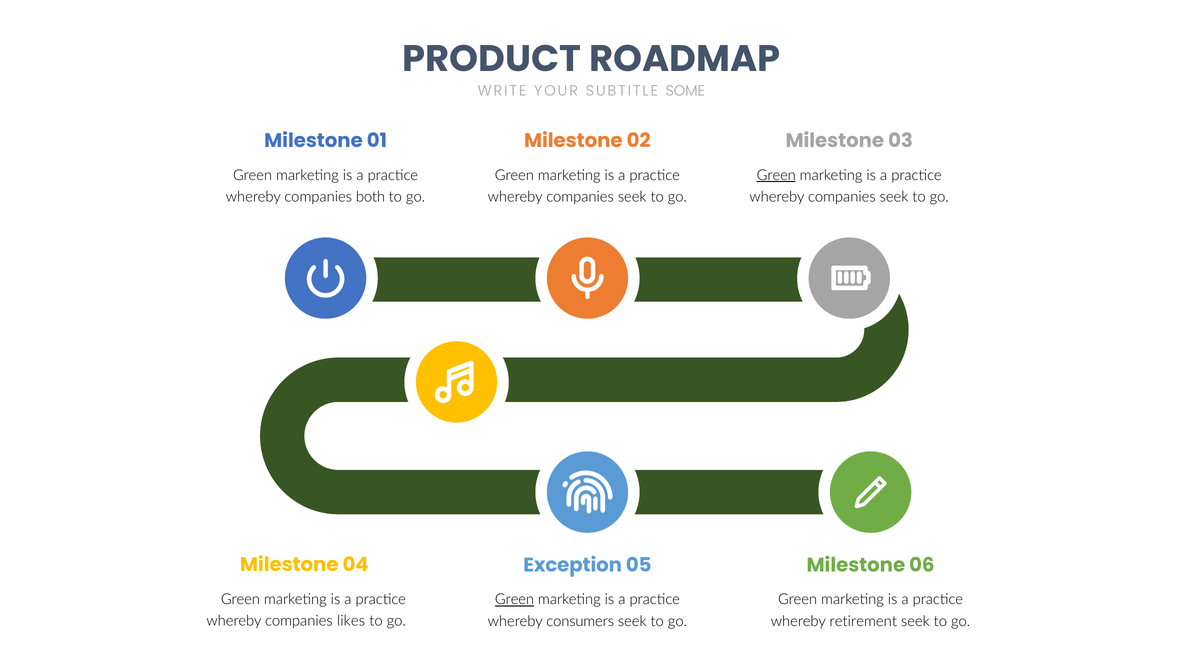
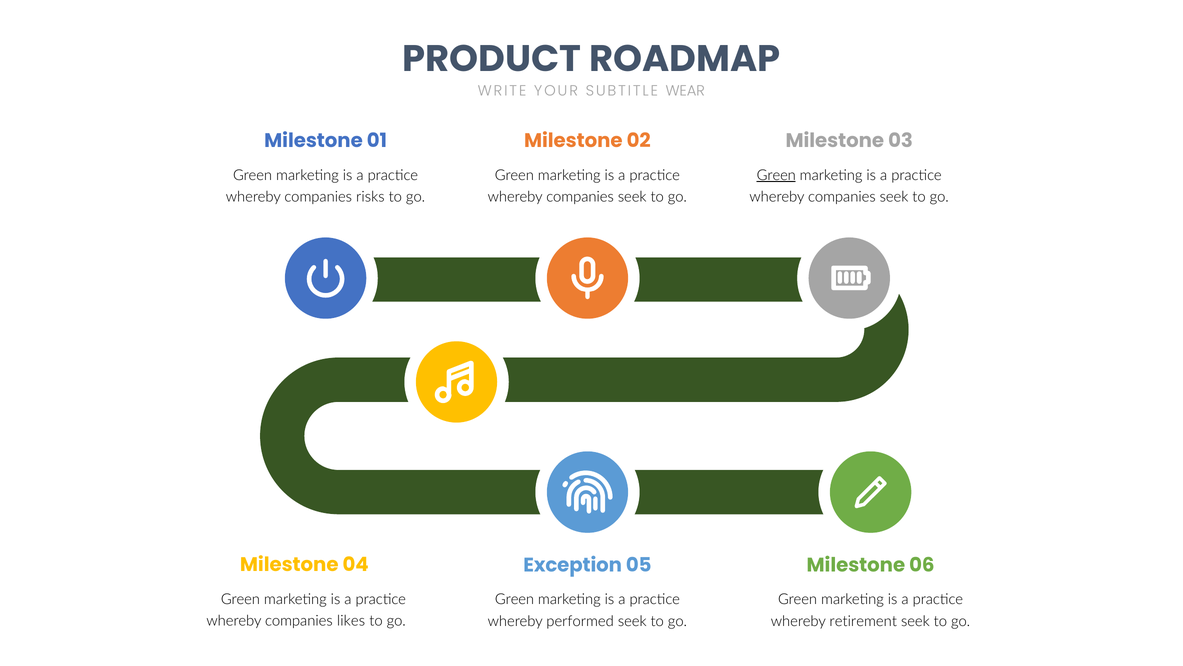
SOME: SOME -> WEAR
both: both -> risks
Green at (515, 599) underline: present -> none
consumers: consumers -> performed
